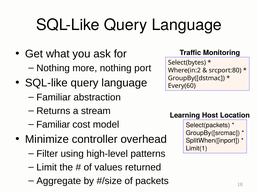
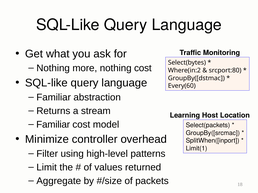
nothing port: port -> cost
